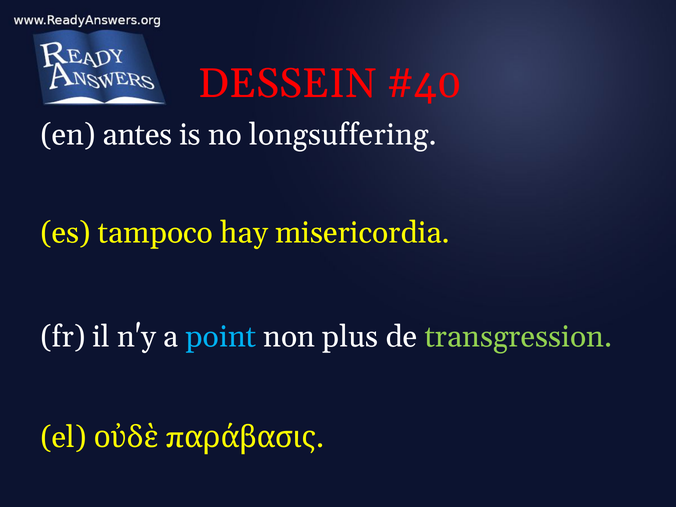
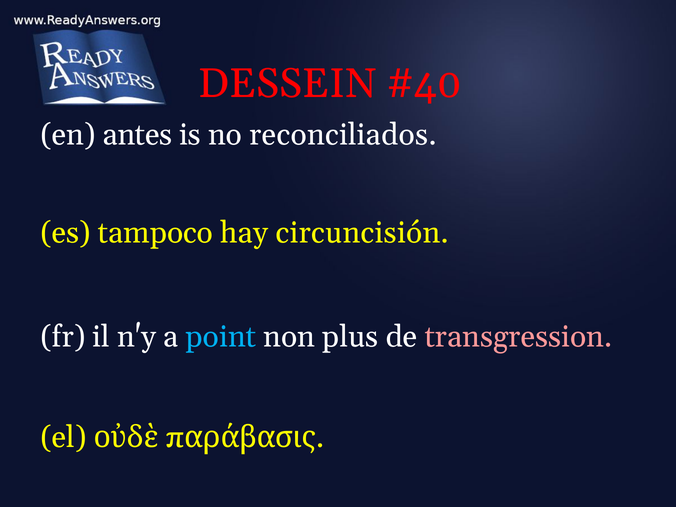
longsuffering: longsuffering -> reconciliados
misericordia: misericordia -> circuncisión
transgression colour: light green -> pink
